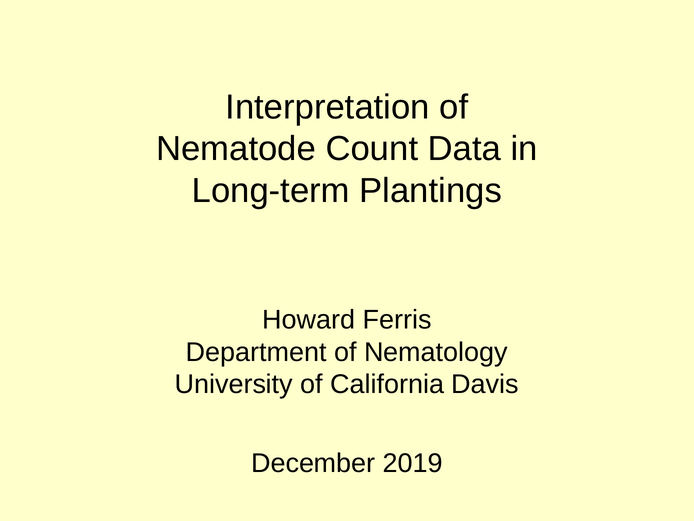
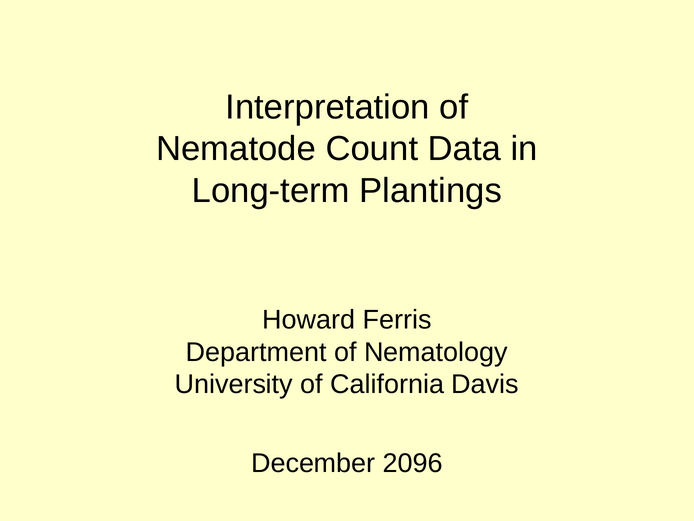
2019: 2019 -> 2096
